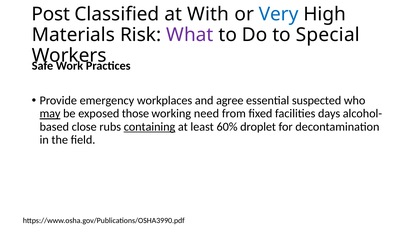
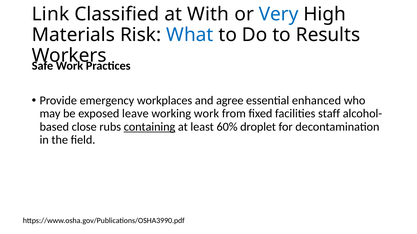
Post: Post -> Link
What colour: purple -> blue
Special: Special -> Results
suspected: suspected -> enhanced
may underline: present -> none
those: those -> leave
working need: need -> work
days: days -> staff
